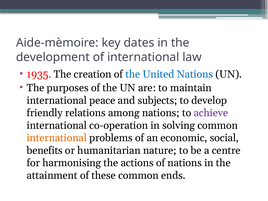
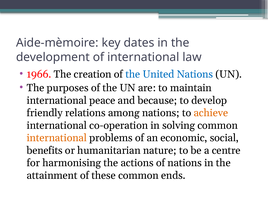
1935: 1935 -> 1966
subjects: subjects -> because
achieve colour: purple -> orange
